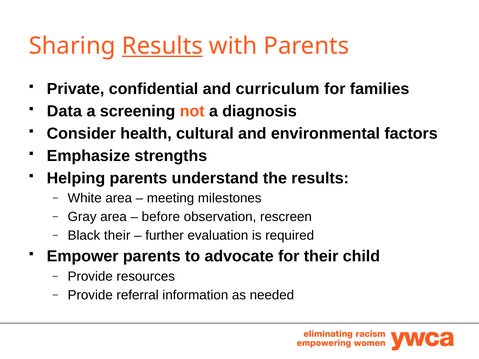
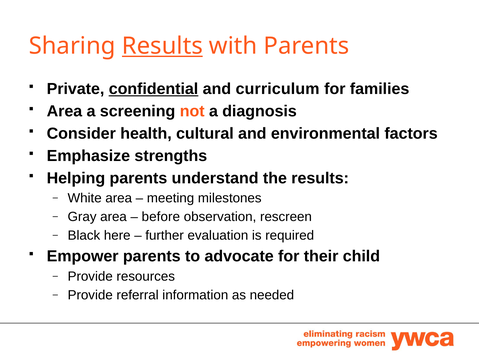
confidential underline: none -> present
Data at (64, 111): Data -> Area
Black their: their -> here
